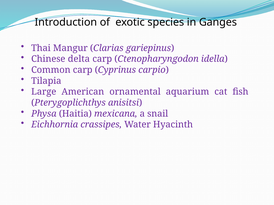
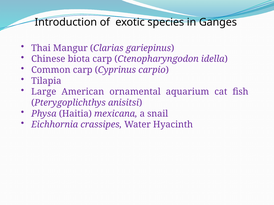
delta: delta -> biota
